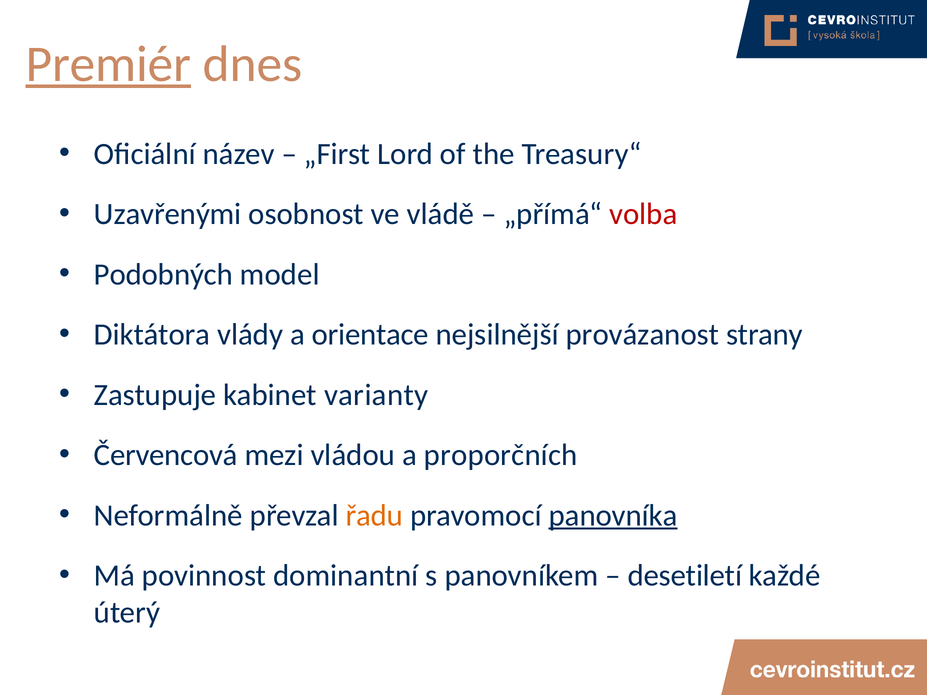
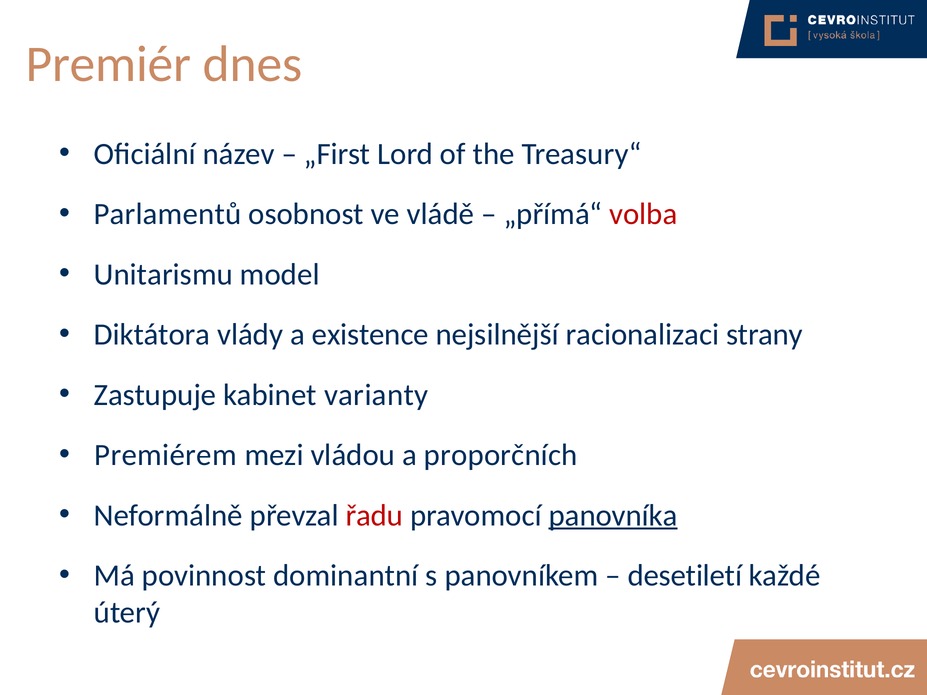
Premiér underline: present -> none
Uzavřenými: Uzavřenými -> Parlamentů
Podobných: Podobných -> Unitarismu
orientace: orientace -> existence
provázanost: provázanost -> racionalizaci
Červencová: Červencová -> Premiérem
řadu colour: orange -> red
